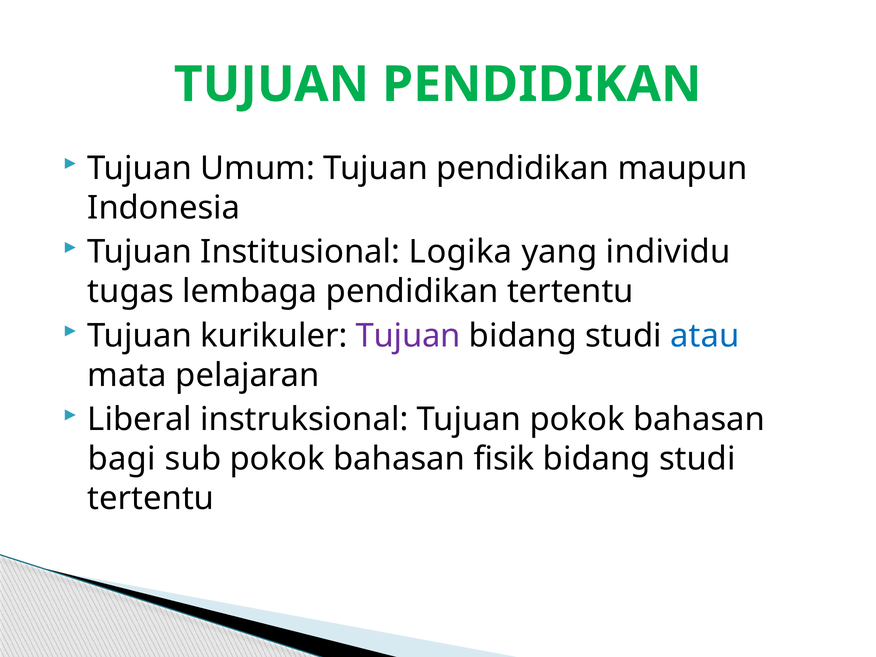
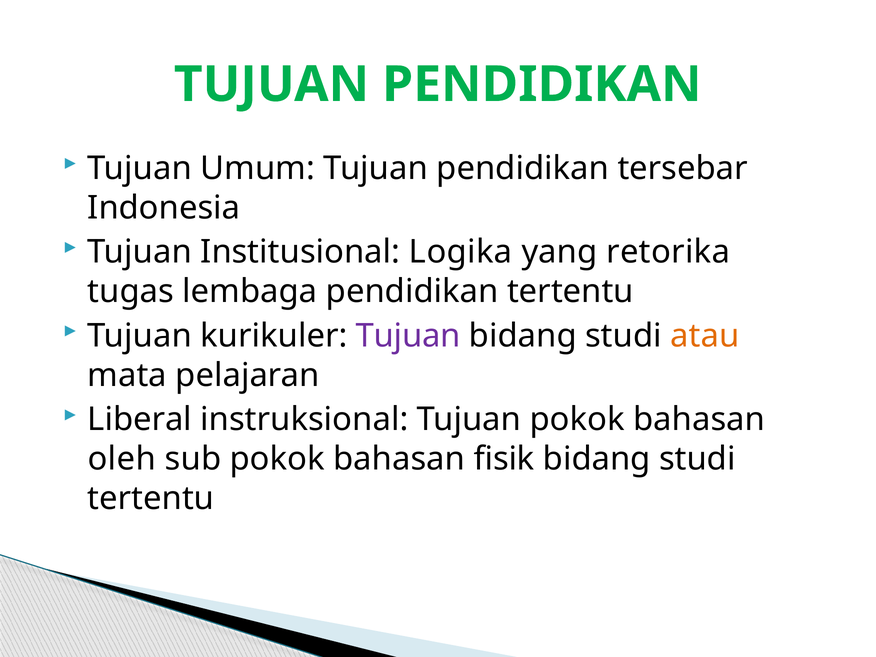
maupun: maupun -> tersebar
individu: individu -> retorika
atau colour: blue -> orange
bagi: bagi -> oleh
